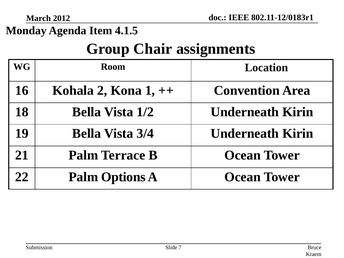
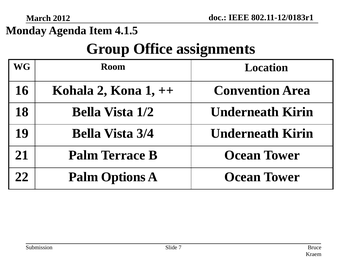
Chair: Chair -> Office
